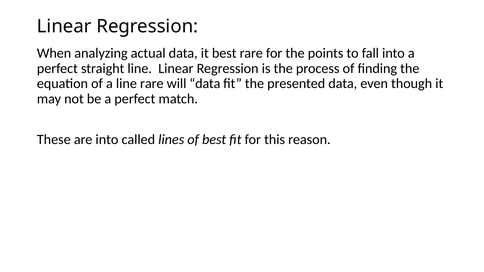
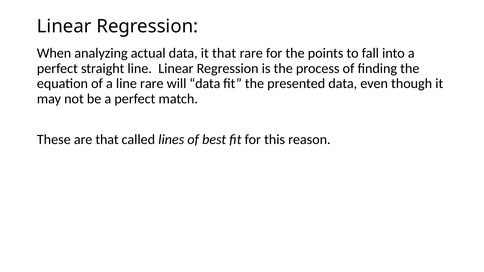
it best: best -> that
are into: into -> that
